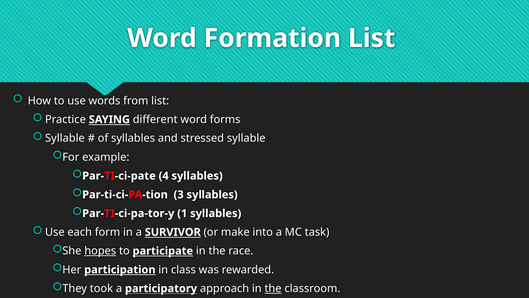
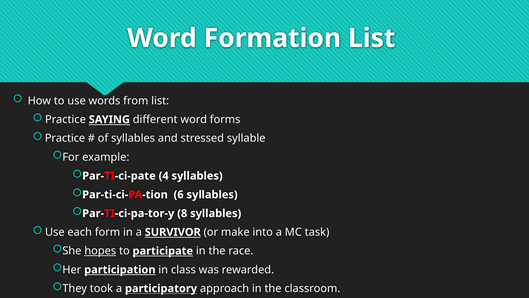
Syllable at (65, 138): Syllable -> Practice
3: 3 -> 6
1: 1 -> 8
the at (273, 288) underline: present -> none
